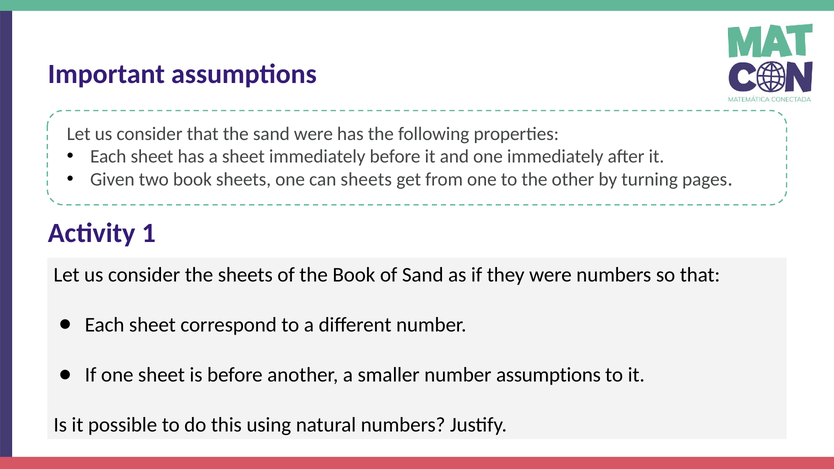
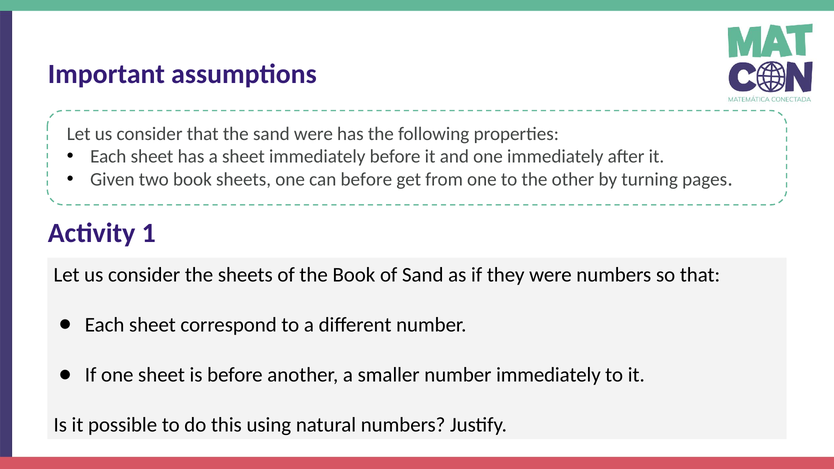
can sheets: sheets -> before
number assumptions: assumptions -> immediately
